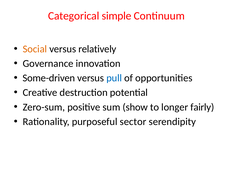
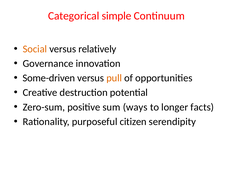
pull colour: blue -> orange
show: show -> ways
fairly: fairly -> facts
sector: sector -> citizen
